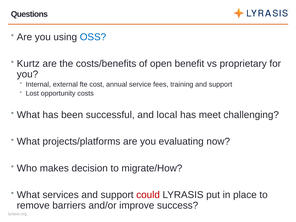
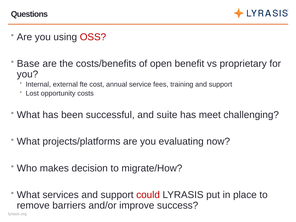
OSS colour: blue -> red
Kurtz: Kurtz -> Base
local: local -> suite
